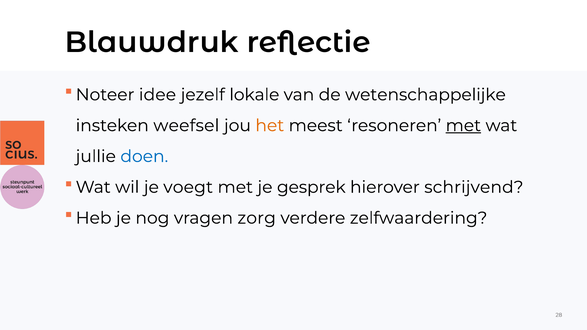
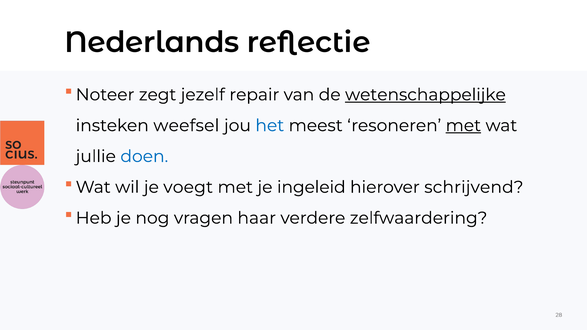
Blauwdruk: Blauwdruk -> Nederlands
idee: idee -> zegt
lokale: lokale -> repair
wetenschappelijke underline: none -> present
het colour: orange -> blue
gesprek: gesprek -> ingeleid
zorg: zorg -> haar
